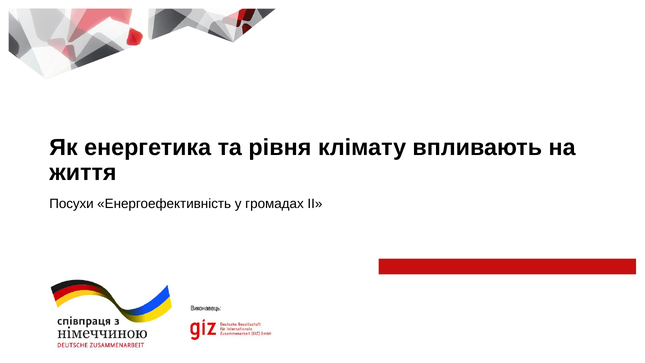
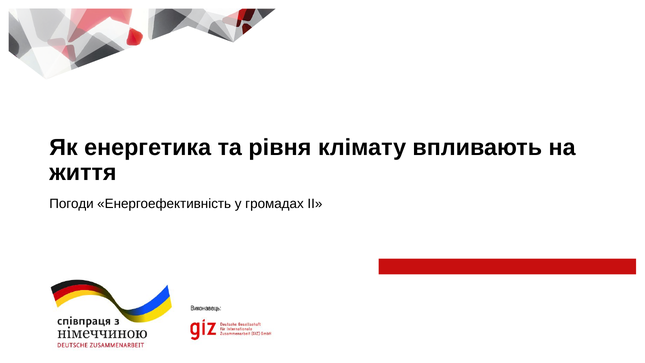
Посухи: Посухи -> Погоди
